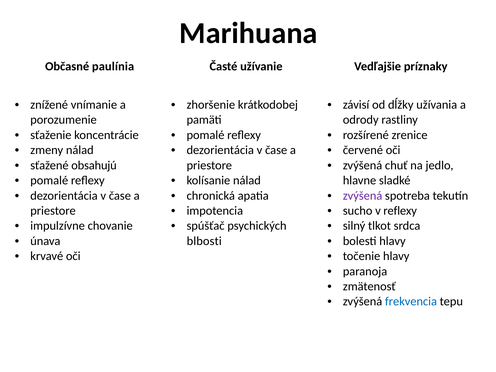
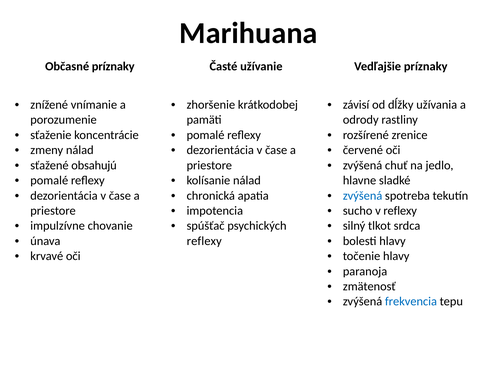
Občasné paulínia: paulínia -> príznaky
zvýšená at (363, 196) colour: purple -> blue
blbosti at (204, 241): blbosti -> reflexy
